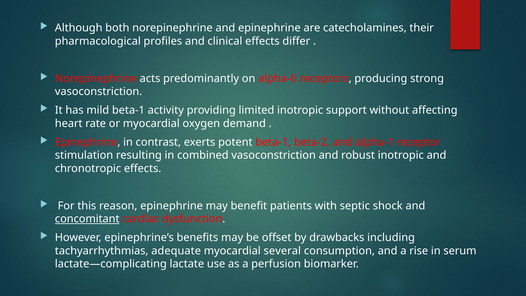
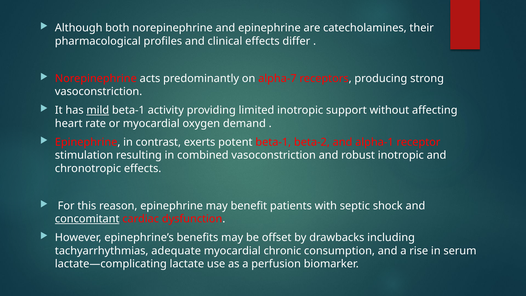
alpha-6: alpha-6 -> alpha-7
mild underline: none -> present
several: several -> chronic
